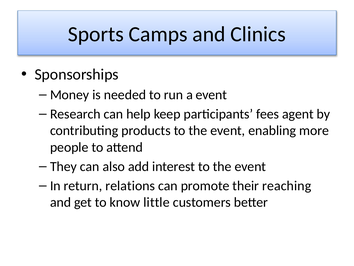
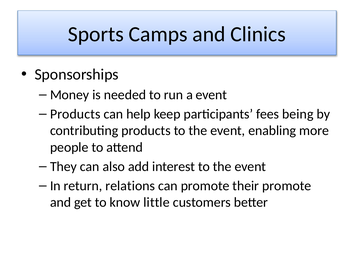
Research at (75, 114): Research -> Products
agent: agent -> being
their reaching: reaching -> promote
